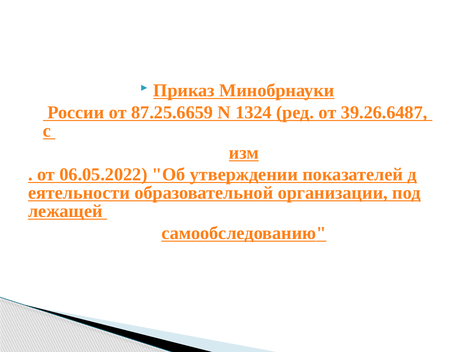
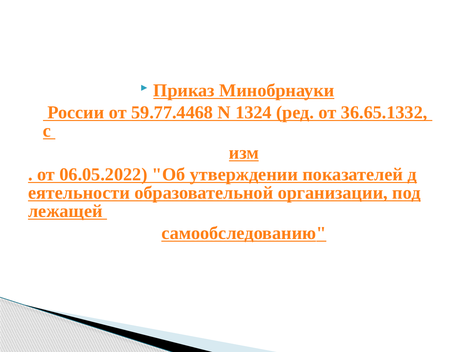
87.25.6659: 87.25.6659 -> 59.77.4468
39.26.6487: 39.26.6487 -> 36.65.1332
